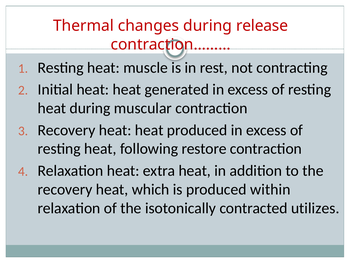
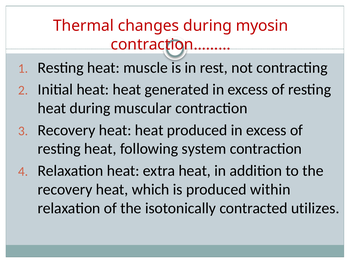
release: release -> myosin
restore: restore -> system
